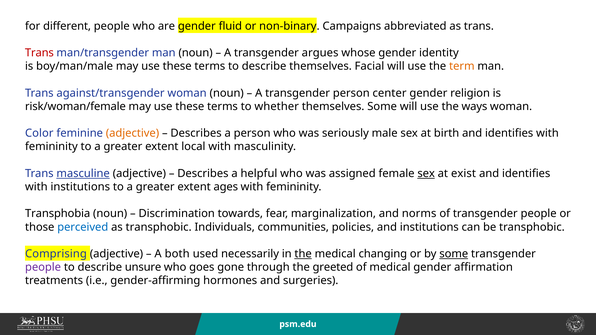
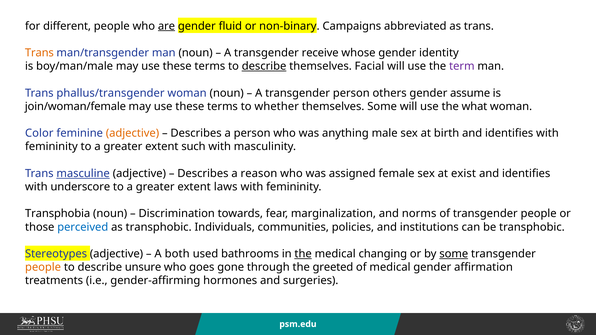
are underline: none -> present
Trans at (39, 53) colour: red -> orange
argues: argues -> receive
describe at (264, 66) underline: none -> present
term colour: orange -> purple
against/transgender: against/transgender -> phallus/transgender
center: center -> others
religion: religion -> assume
risk/woman/female: risk/woman/female -> join/woman/female
ways: ways -> what
seriously: seriously -> anything
local: local -> such
helpful: helpful -> reason
sex at (426, 174) underline: present -> none
with institutions: institutions -> underscore
ages: ages -> laws
Comprising: Comprising -> Stereotypes
necessarily: necessarily -> bathrooms
people at (43, 267) colour: purple -> orange
